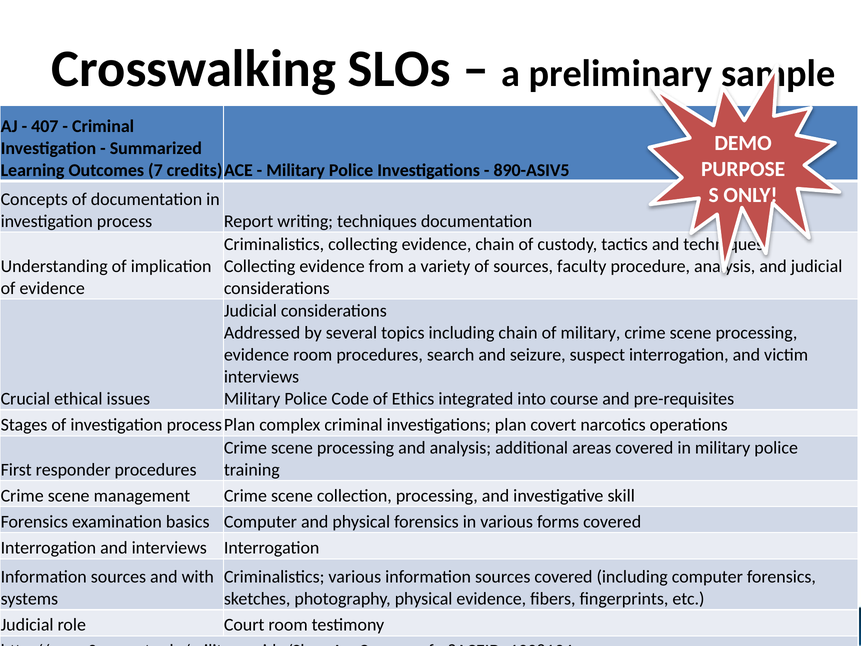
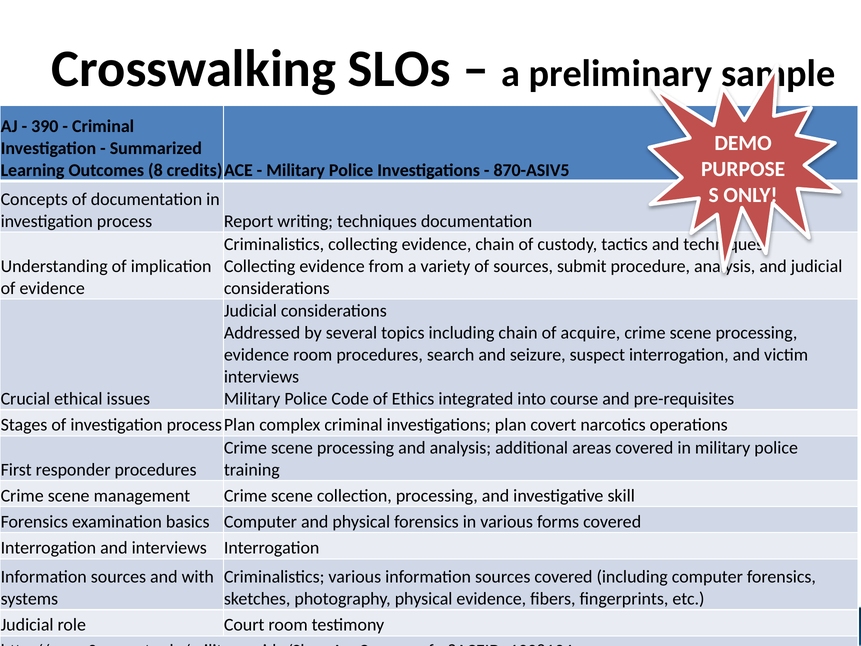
407: 407 -> 390
7: 7 -> 8
890-ASIV5: 890-ASIV5 -> 870-ASIV5
faculty: faculty -> submit
of military: military -> acquire
